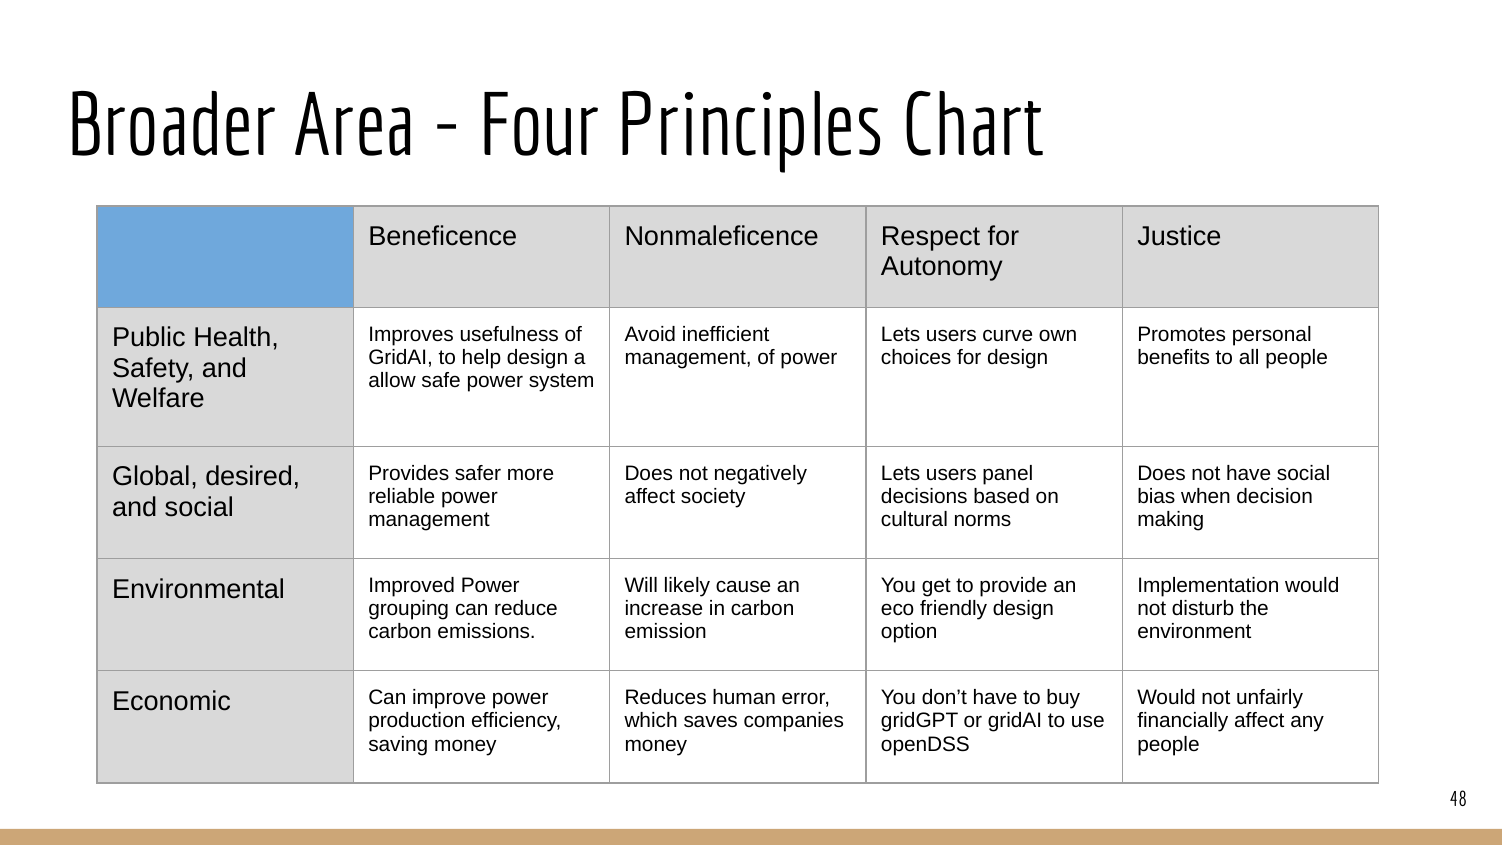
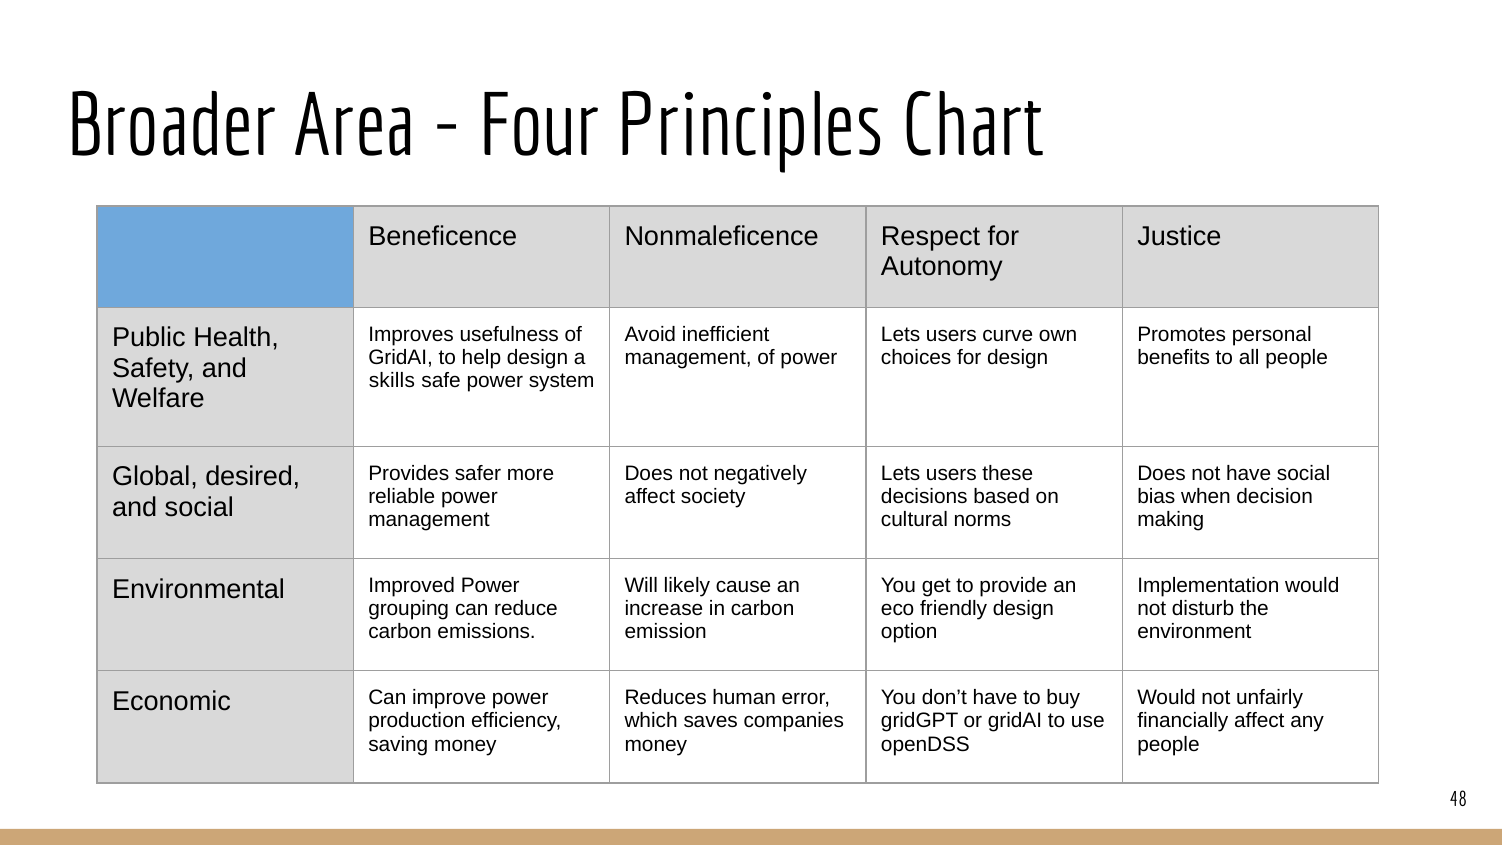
allow: allow -> skills
panel: panel -> these
